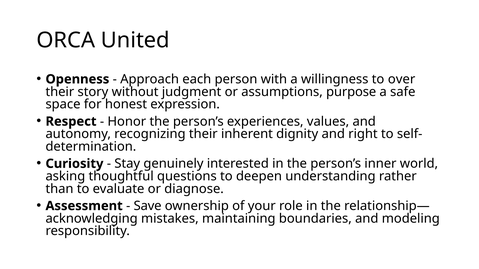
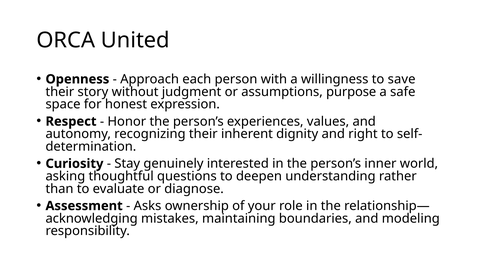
over: over -> save
Save: Save -> Asks
